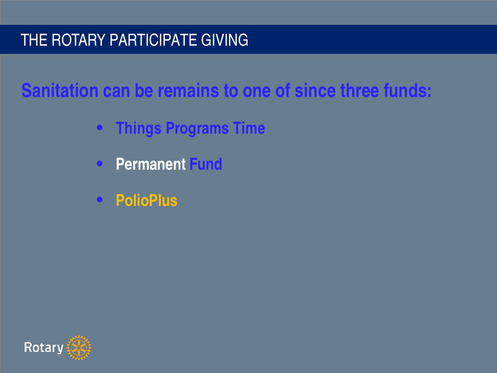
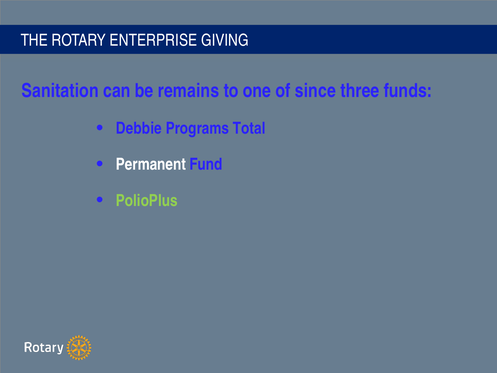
PARTICIPATE: PARTICIPATE -> ENTERPRISE
Things: Things -> Debbie
Time: Time -> Total
PolioPlus colour: yellow -> light green
